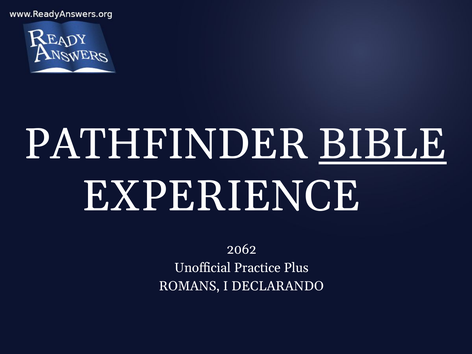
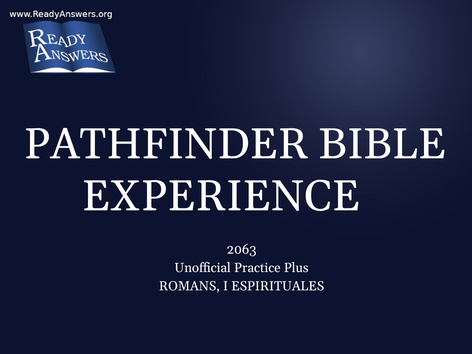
BIBLE underline: present -> none
2062: 2062 -> 2063
DECLARANDO: DECLARANDO -> ESPIRITUALES
